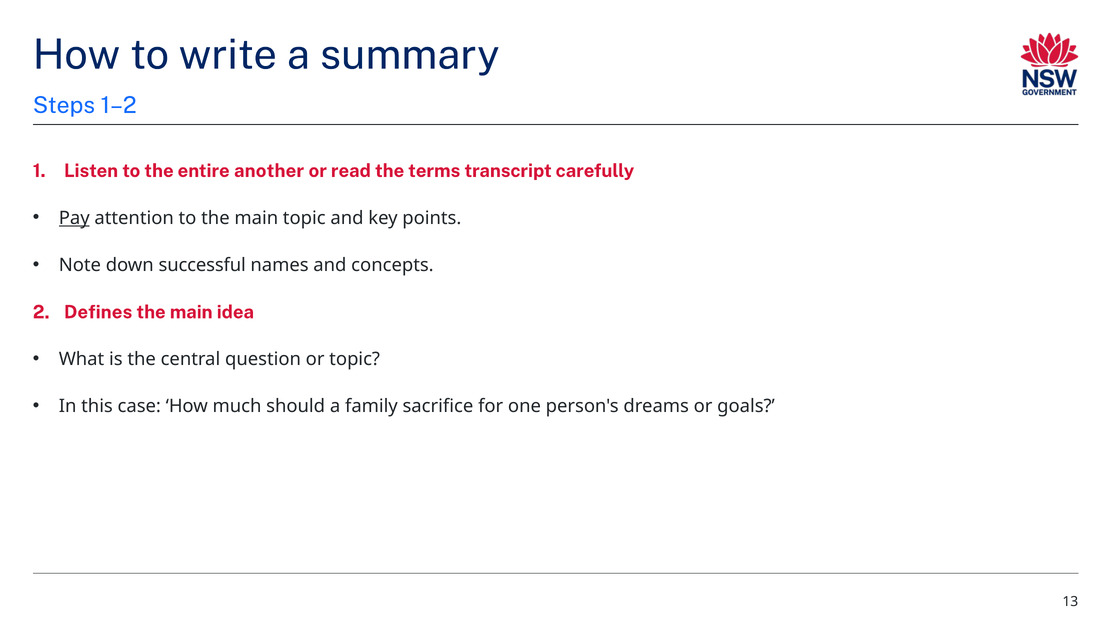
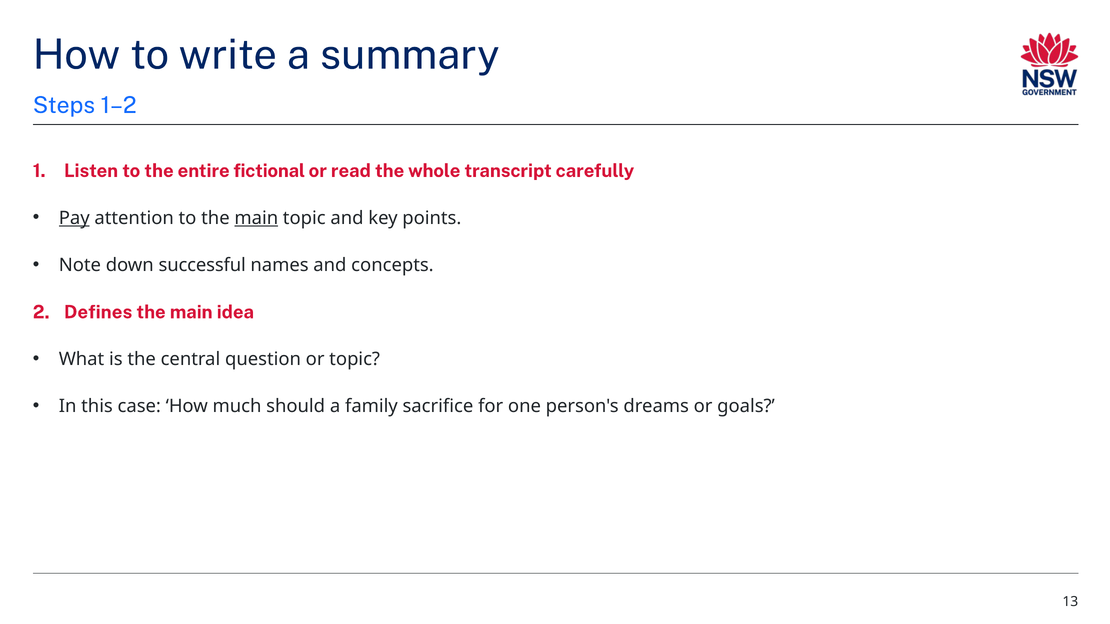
another: another -> fictional
terms: terms -> whole
main at (256, 218) underline: none -> present
